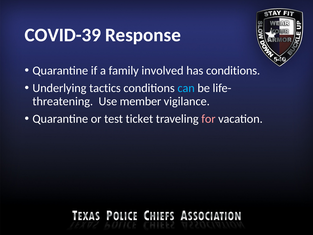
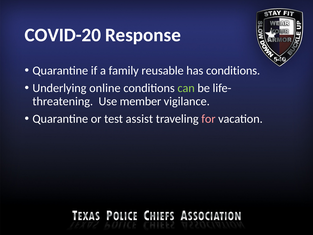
COVID-39: COVID-39 -> COVID-20
involved: involved -> reusable
tactics: tactics -> online
can colour: light blue -> light green
ticket: ticket -> assist
